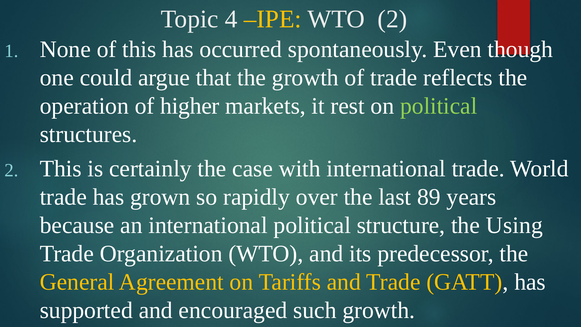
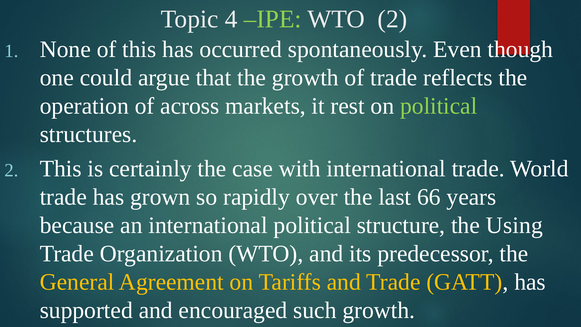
IPE colour: yellow -> light green
higher: higher -> across
89: 89 -> 66
